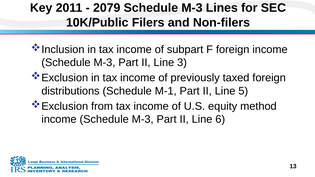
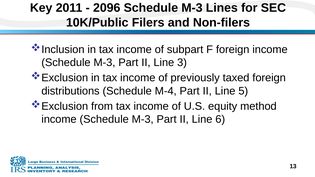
2079: 2079 -> 2096
M-1: M-1 -> M-4
